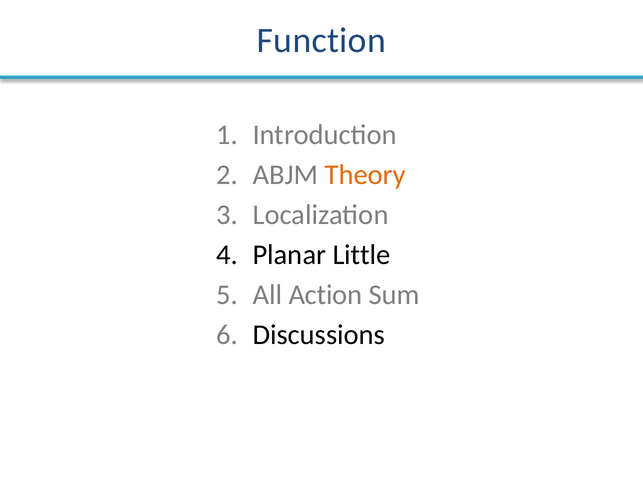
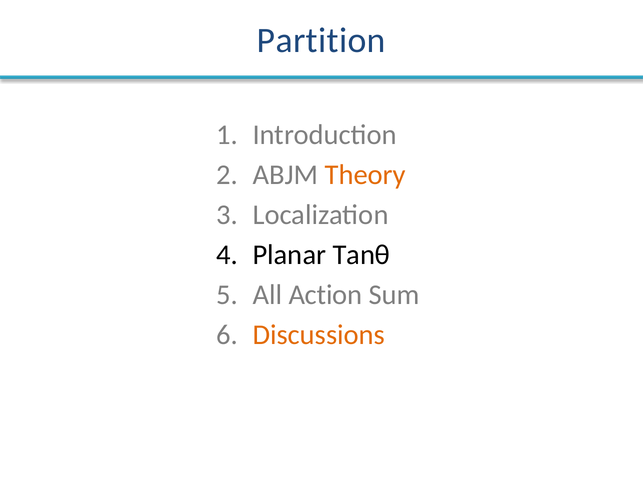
Function: Function -> Partition
Little: Little -> Tanθ
Discussions colour: black -> orange
